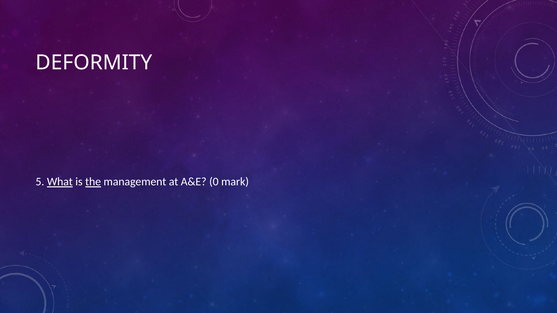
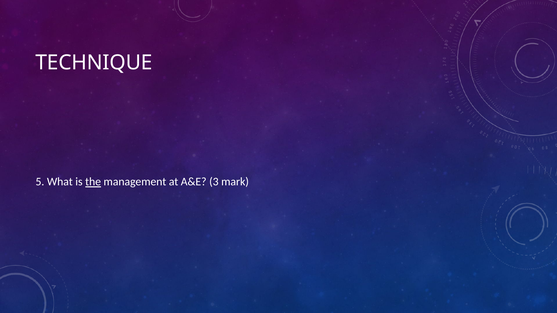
DEFORMITY: DEFORMITY -> TECHNIQUE
What underline: present -> none
0: 0 -> 3
